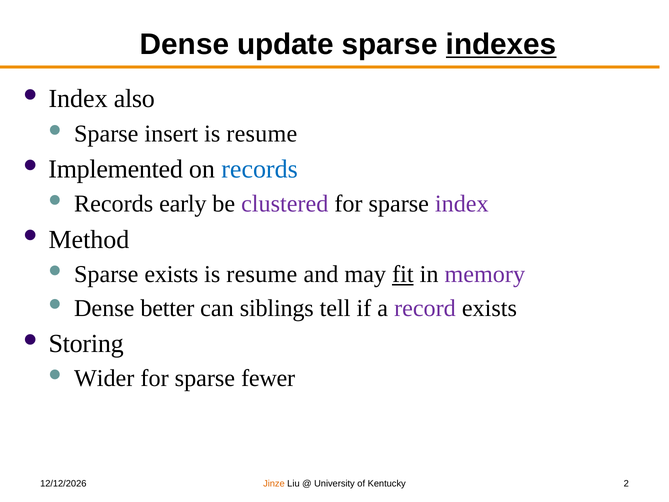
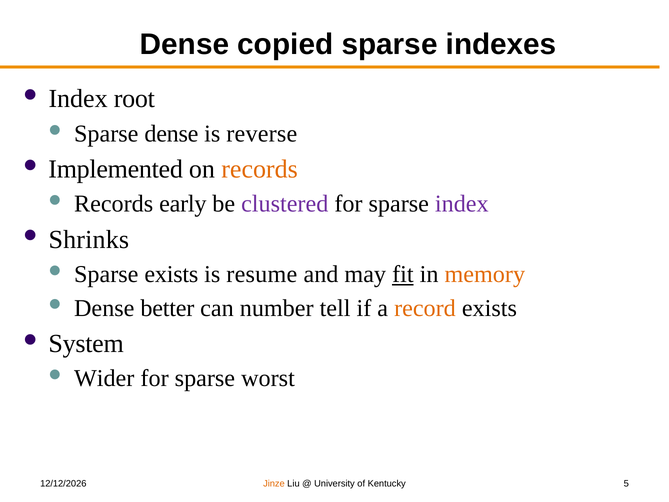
update: update -> copied
indexes underline: present -> none
also: also -> root
Sparse insert: insert -> dense
resume at (262, 134): resume -> reverse
records at (260, 169) colour: blue -> orange
Method: Method -> Shrinks
memory colour: purple -> orange
siblings: siblings -> number
record colour: purple -> orange
Storing: Storing -> System
fewer: fewer -> worst
2: 2 -> 5
